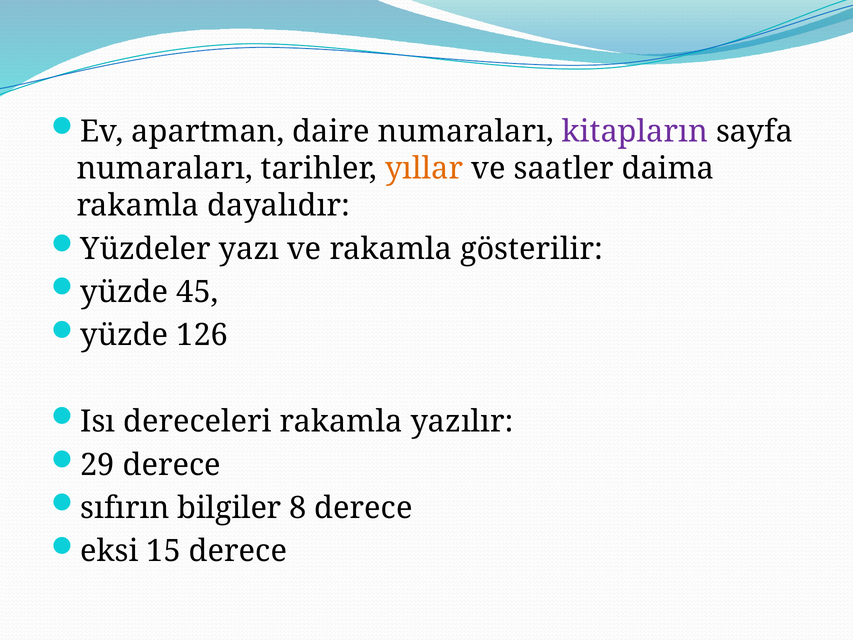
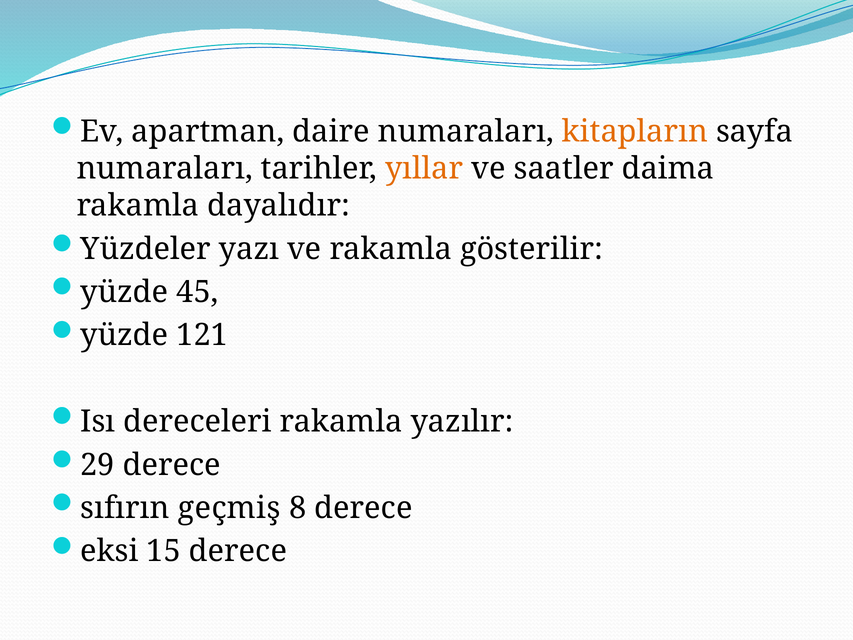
kitapların colour: purple -> orange
126: 126 -> 121
bilgiler: bilgiler -> geçmiş
